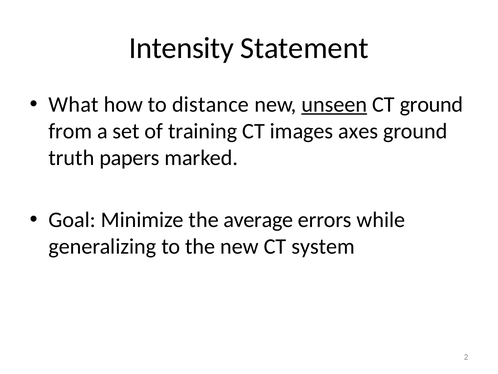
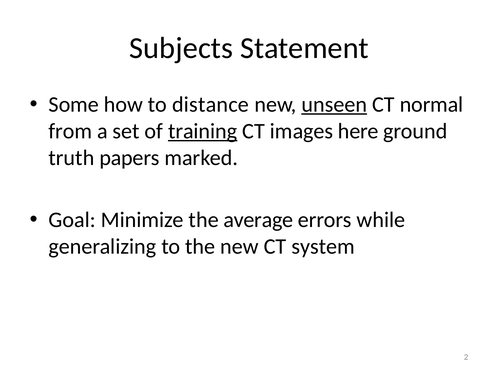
Intensity: Intensity -> Subjects
What: What -> Some
CT ground: ground -> normal
training underline: none -> present
axes: axes -> here
